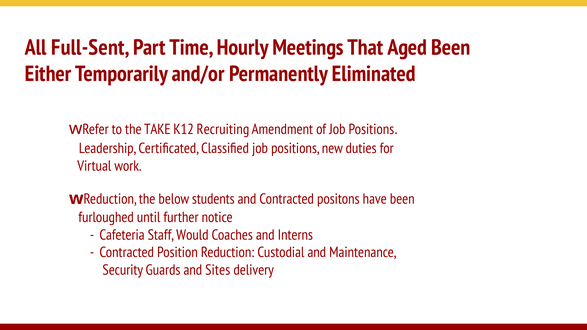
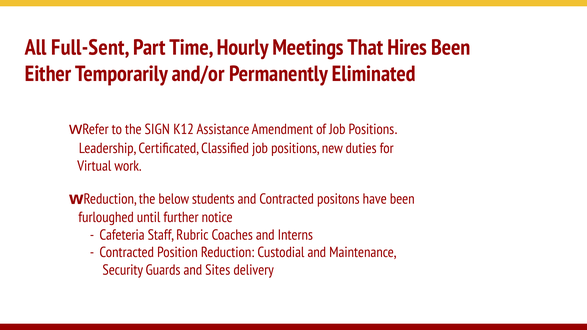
Aged: Aged -> Hires
TAKE: TAKE -> SIGN
Recruiting: Recruiting -> Assistance
Would: Would -> Rubric
